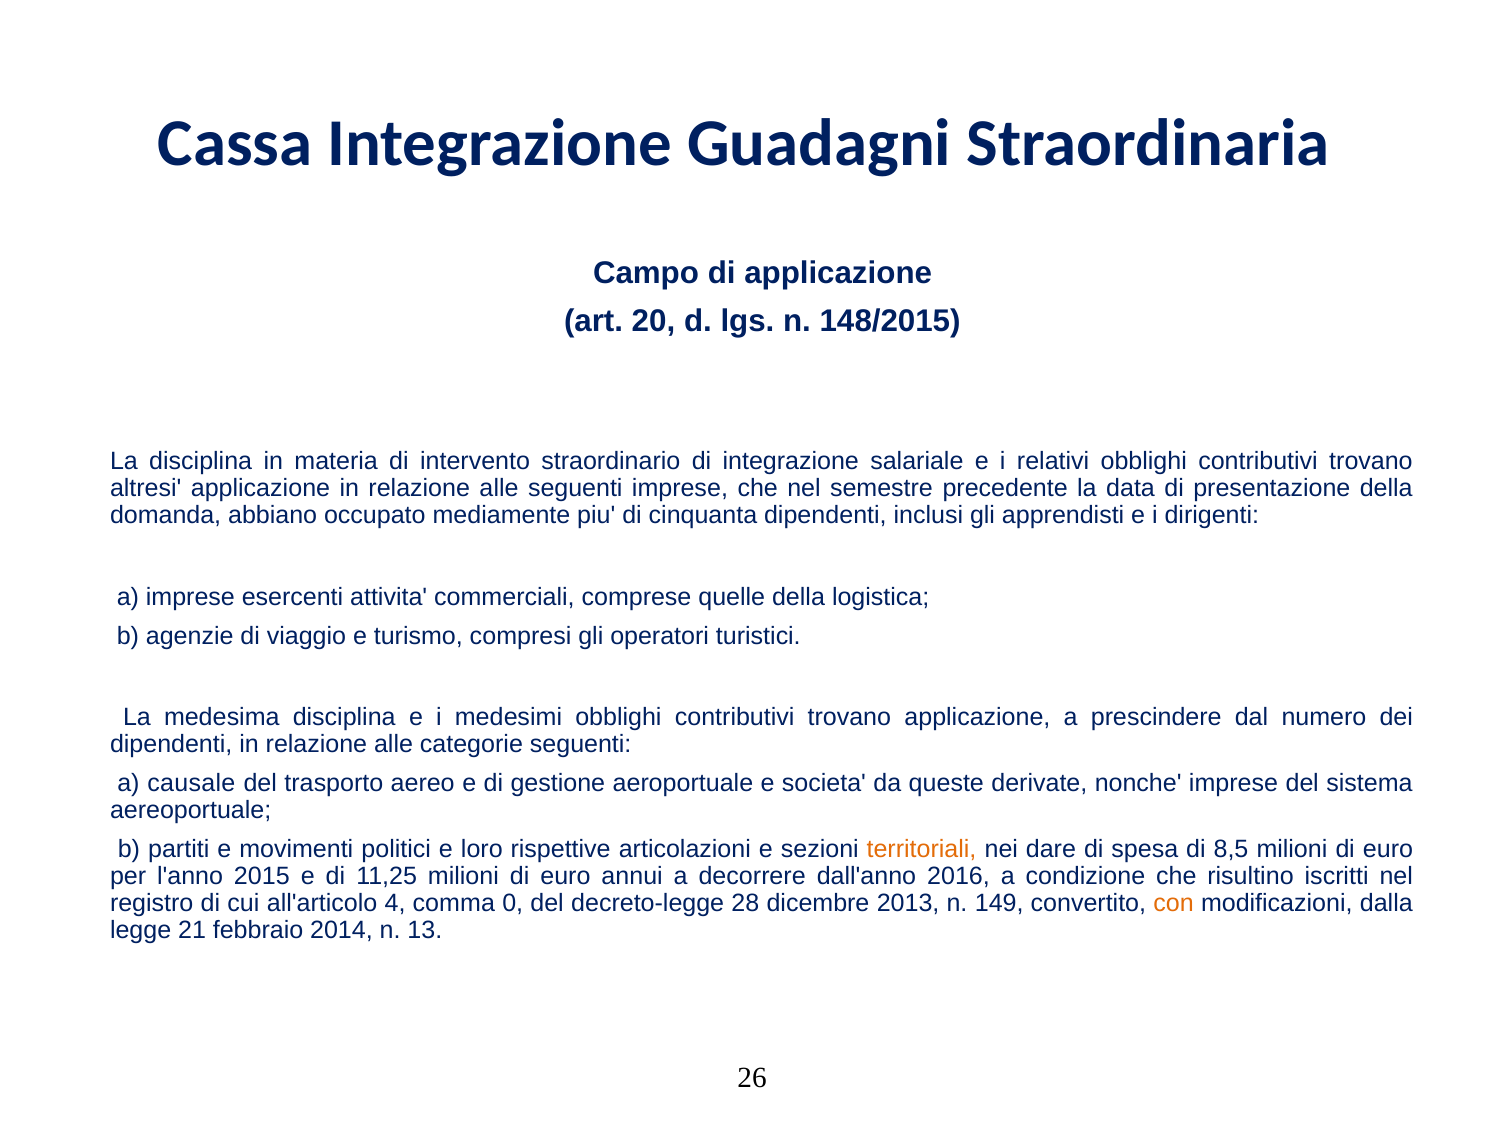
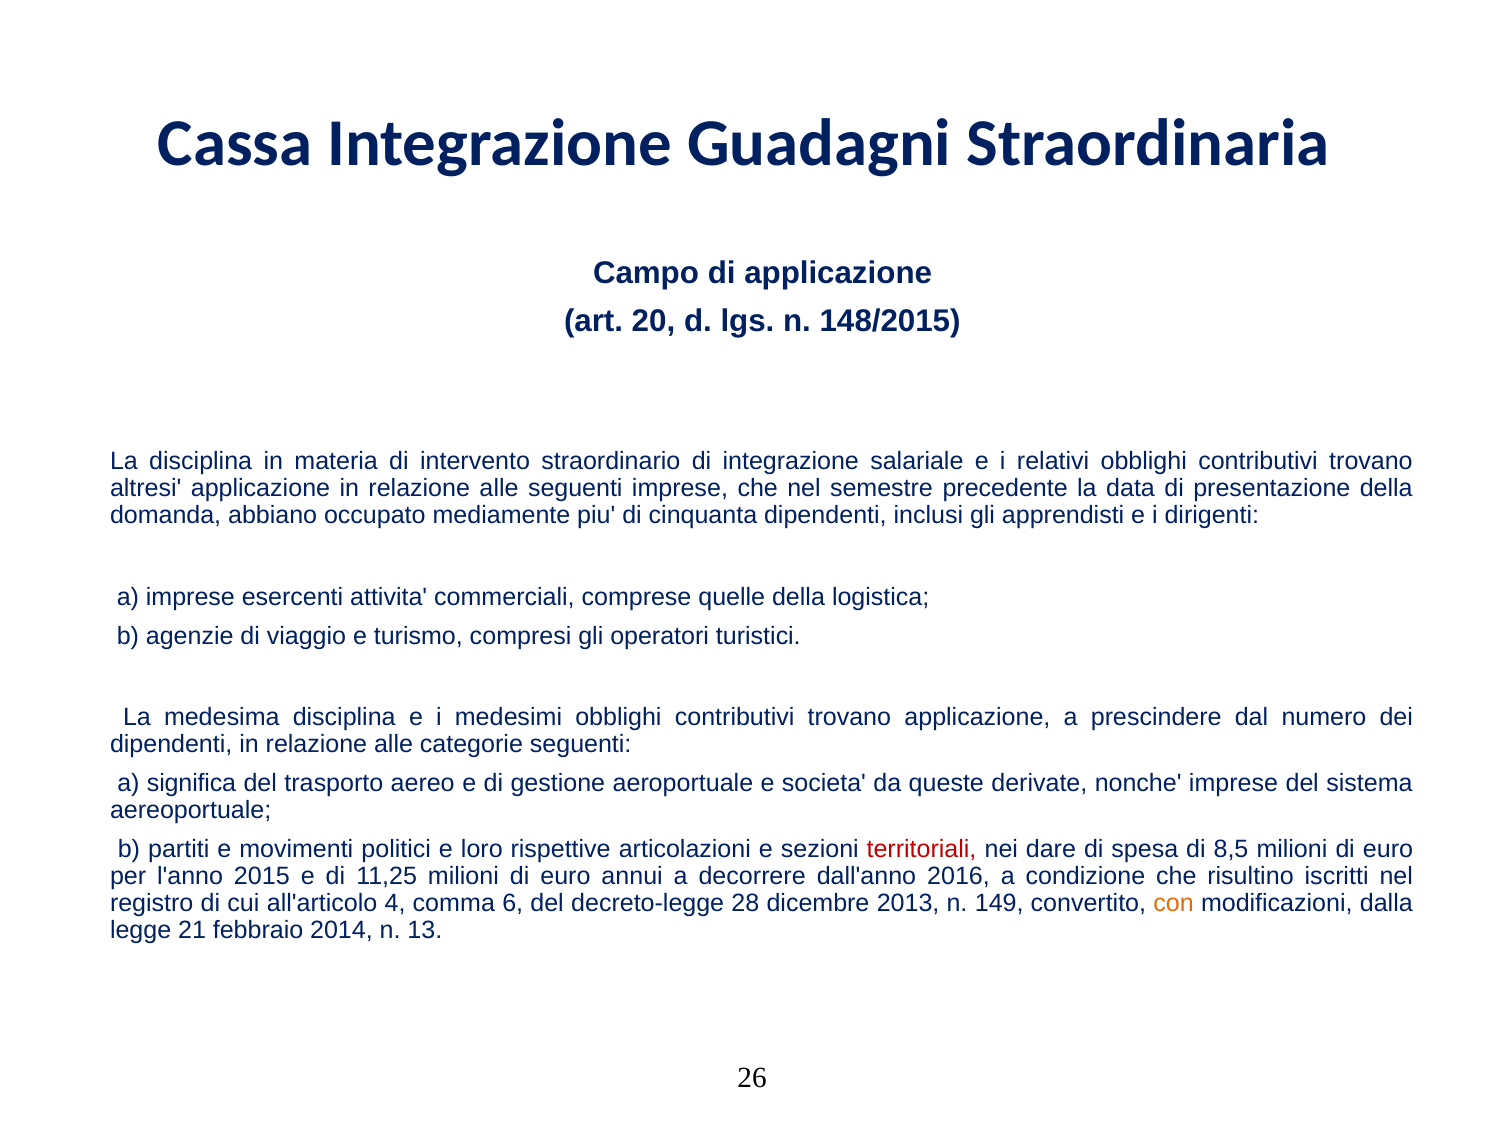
causale: causale -> significa
territoriali colour: orange -> red
0: 0 -> 6
